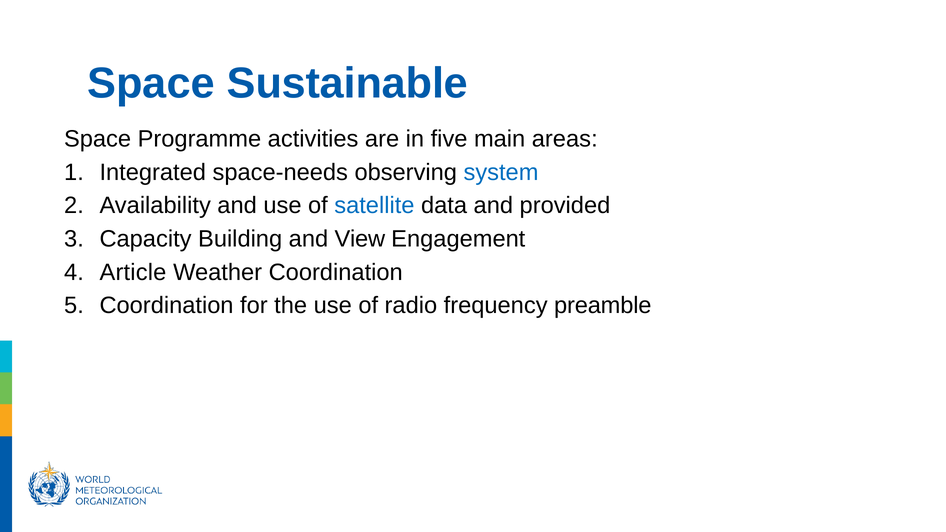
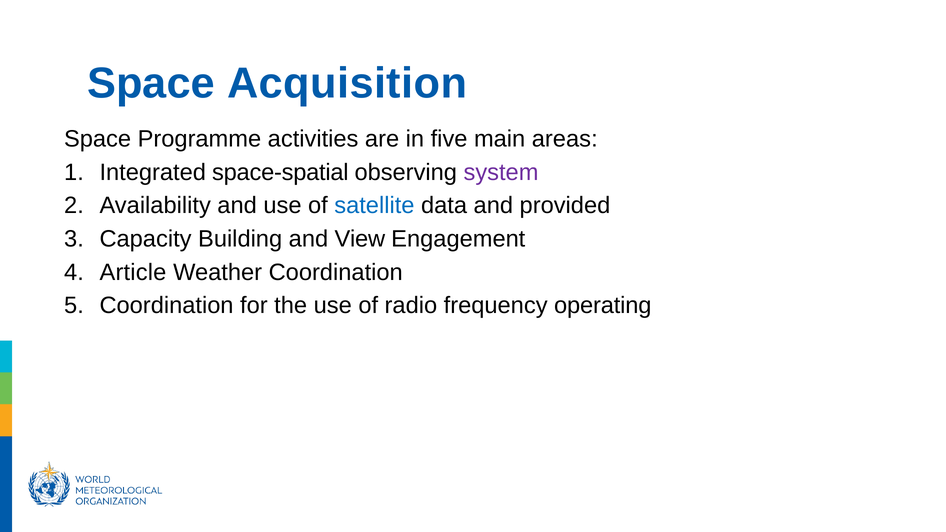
Sustainable: Sustainable -> Acquisition
space-needs: space-needs -> space-spatial
system colour: blue -> purple
preamble: preamble -> operating
